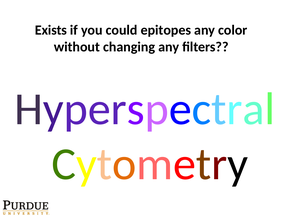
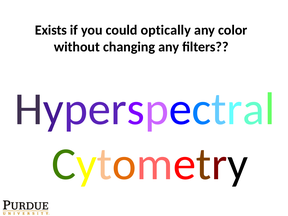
epitopes: epitopes -> optically
